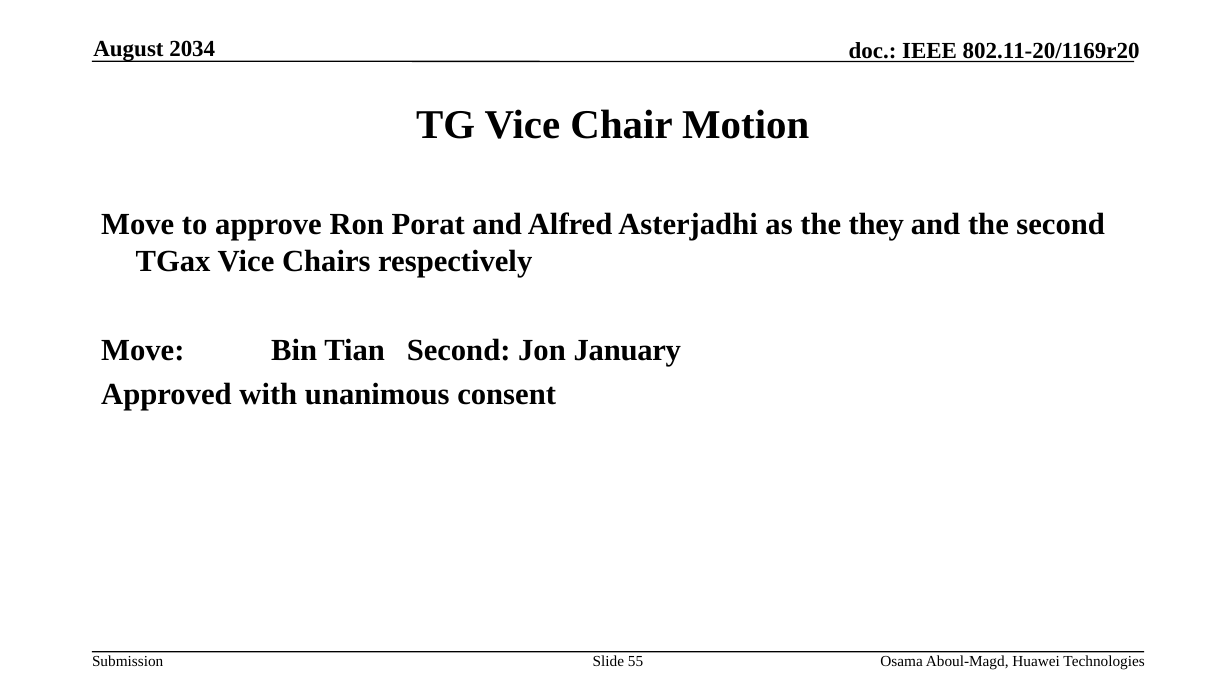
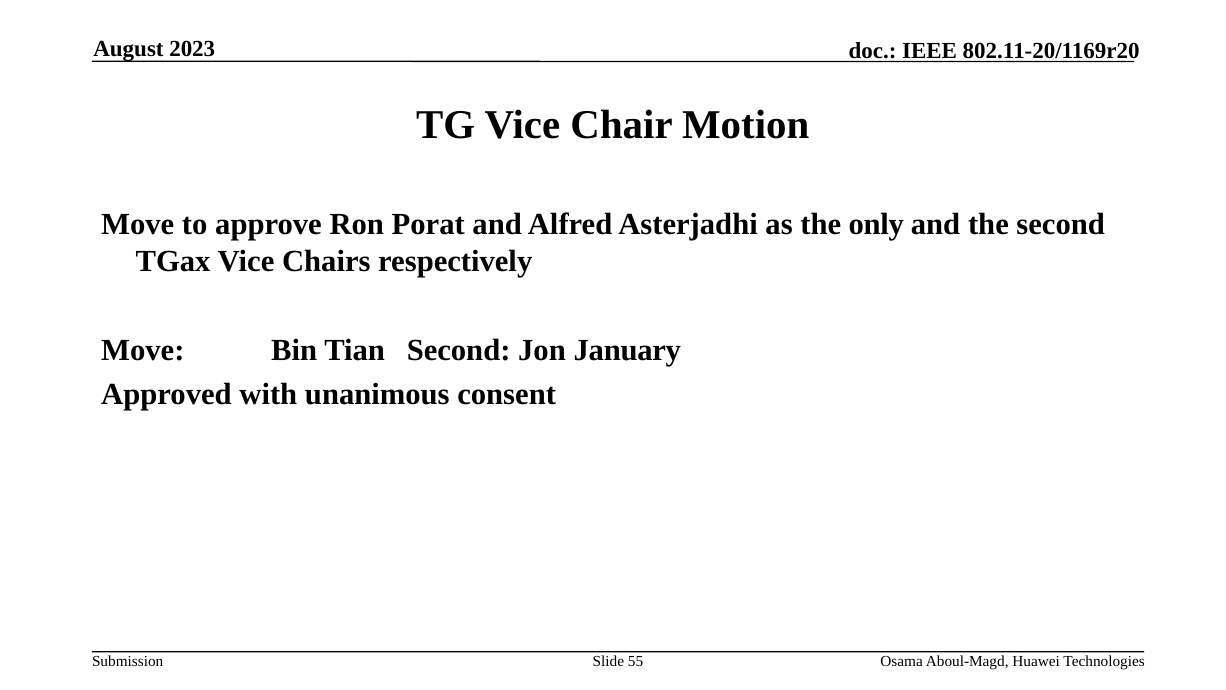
2034: 2034 -> 2023
they: they -> only
